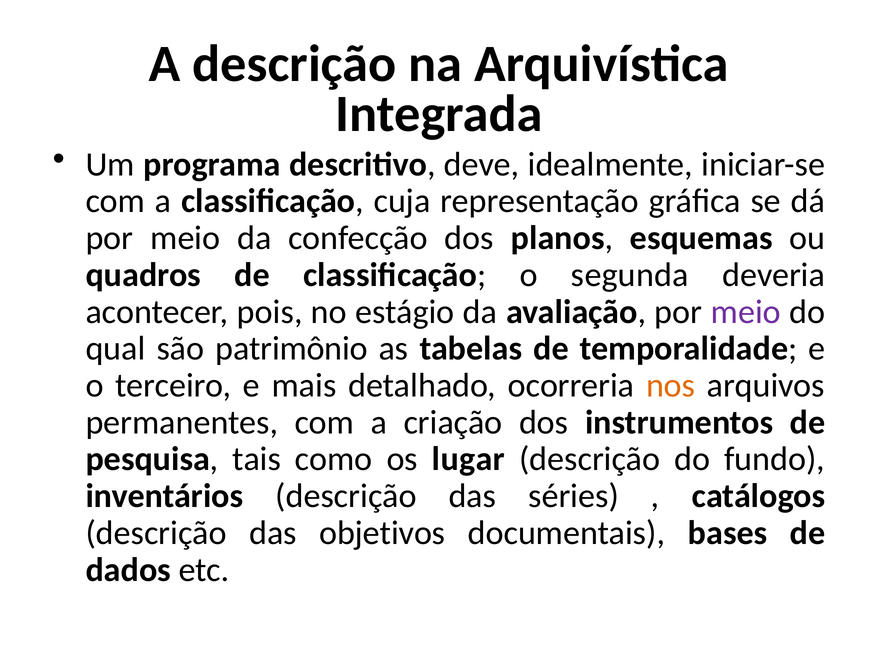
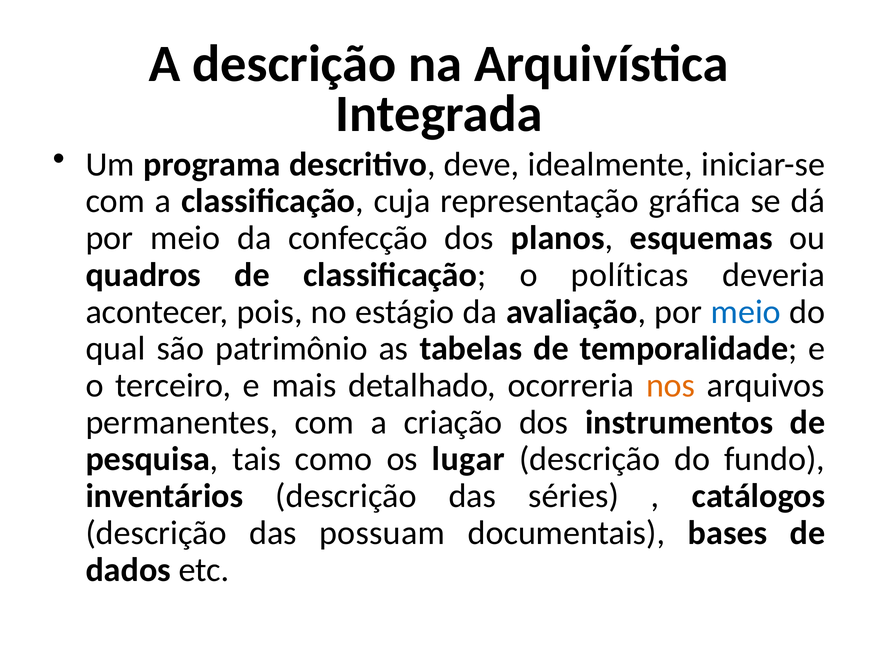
segunda: segunda -> políticas
meio at (746, 312) colour: purple -> blue
objetivos: objetivos -> possuam
